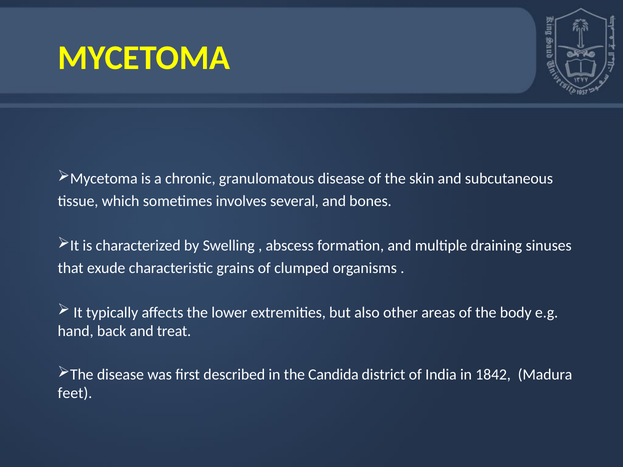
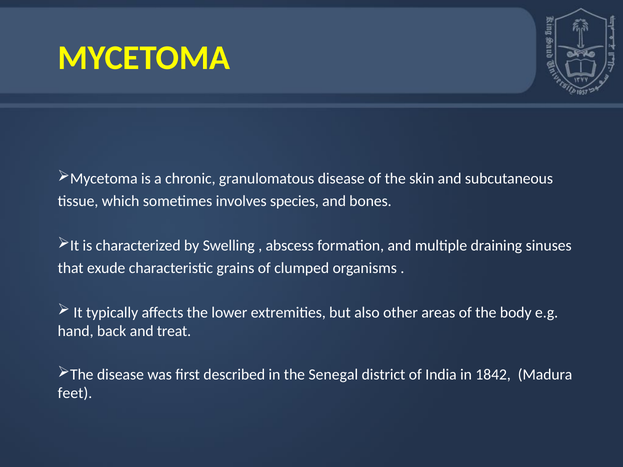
several: several -> species
Candida: Candida -> Senegal
